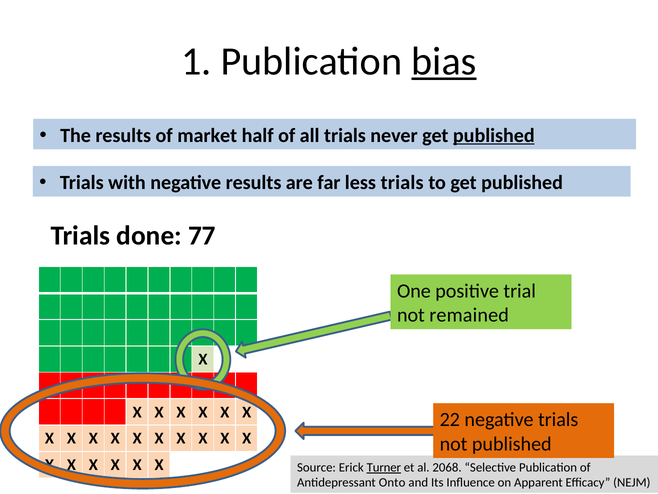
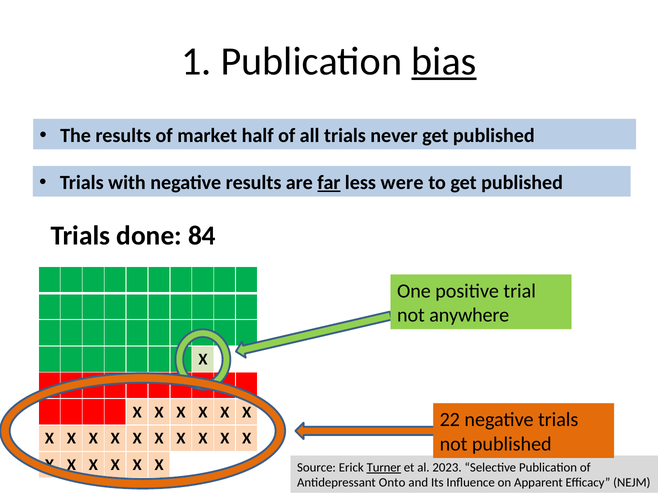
published at (494, 135) underline: present -> none
far underline: none -> present
less trials: trials -> were
77: 77 -> 84
remained: remained -> anywhere
2068: 2068 -> 2023
